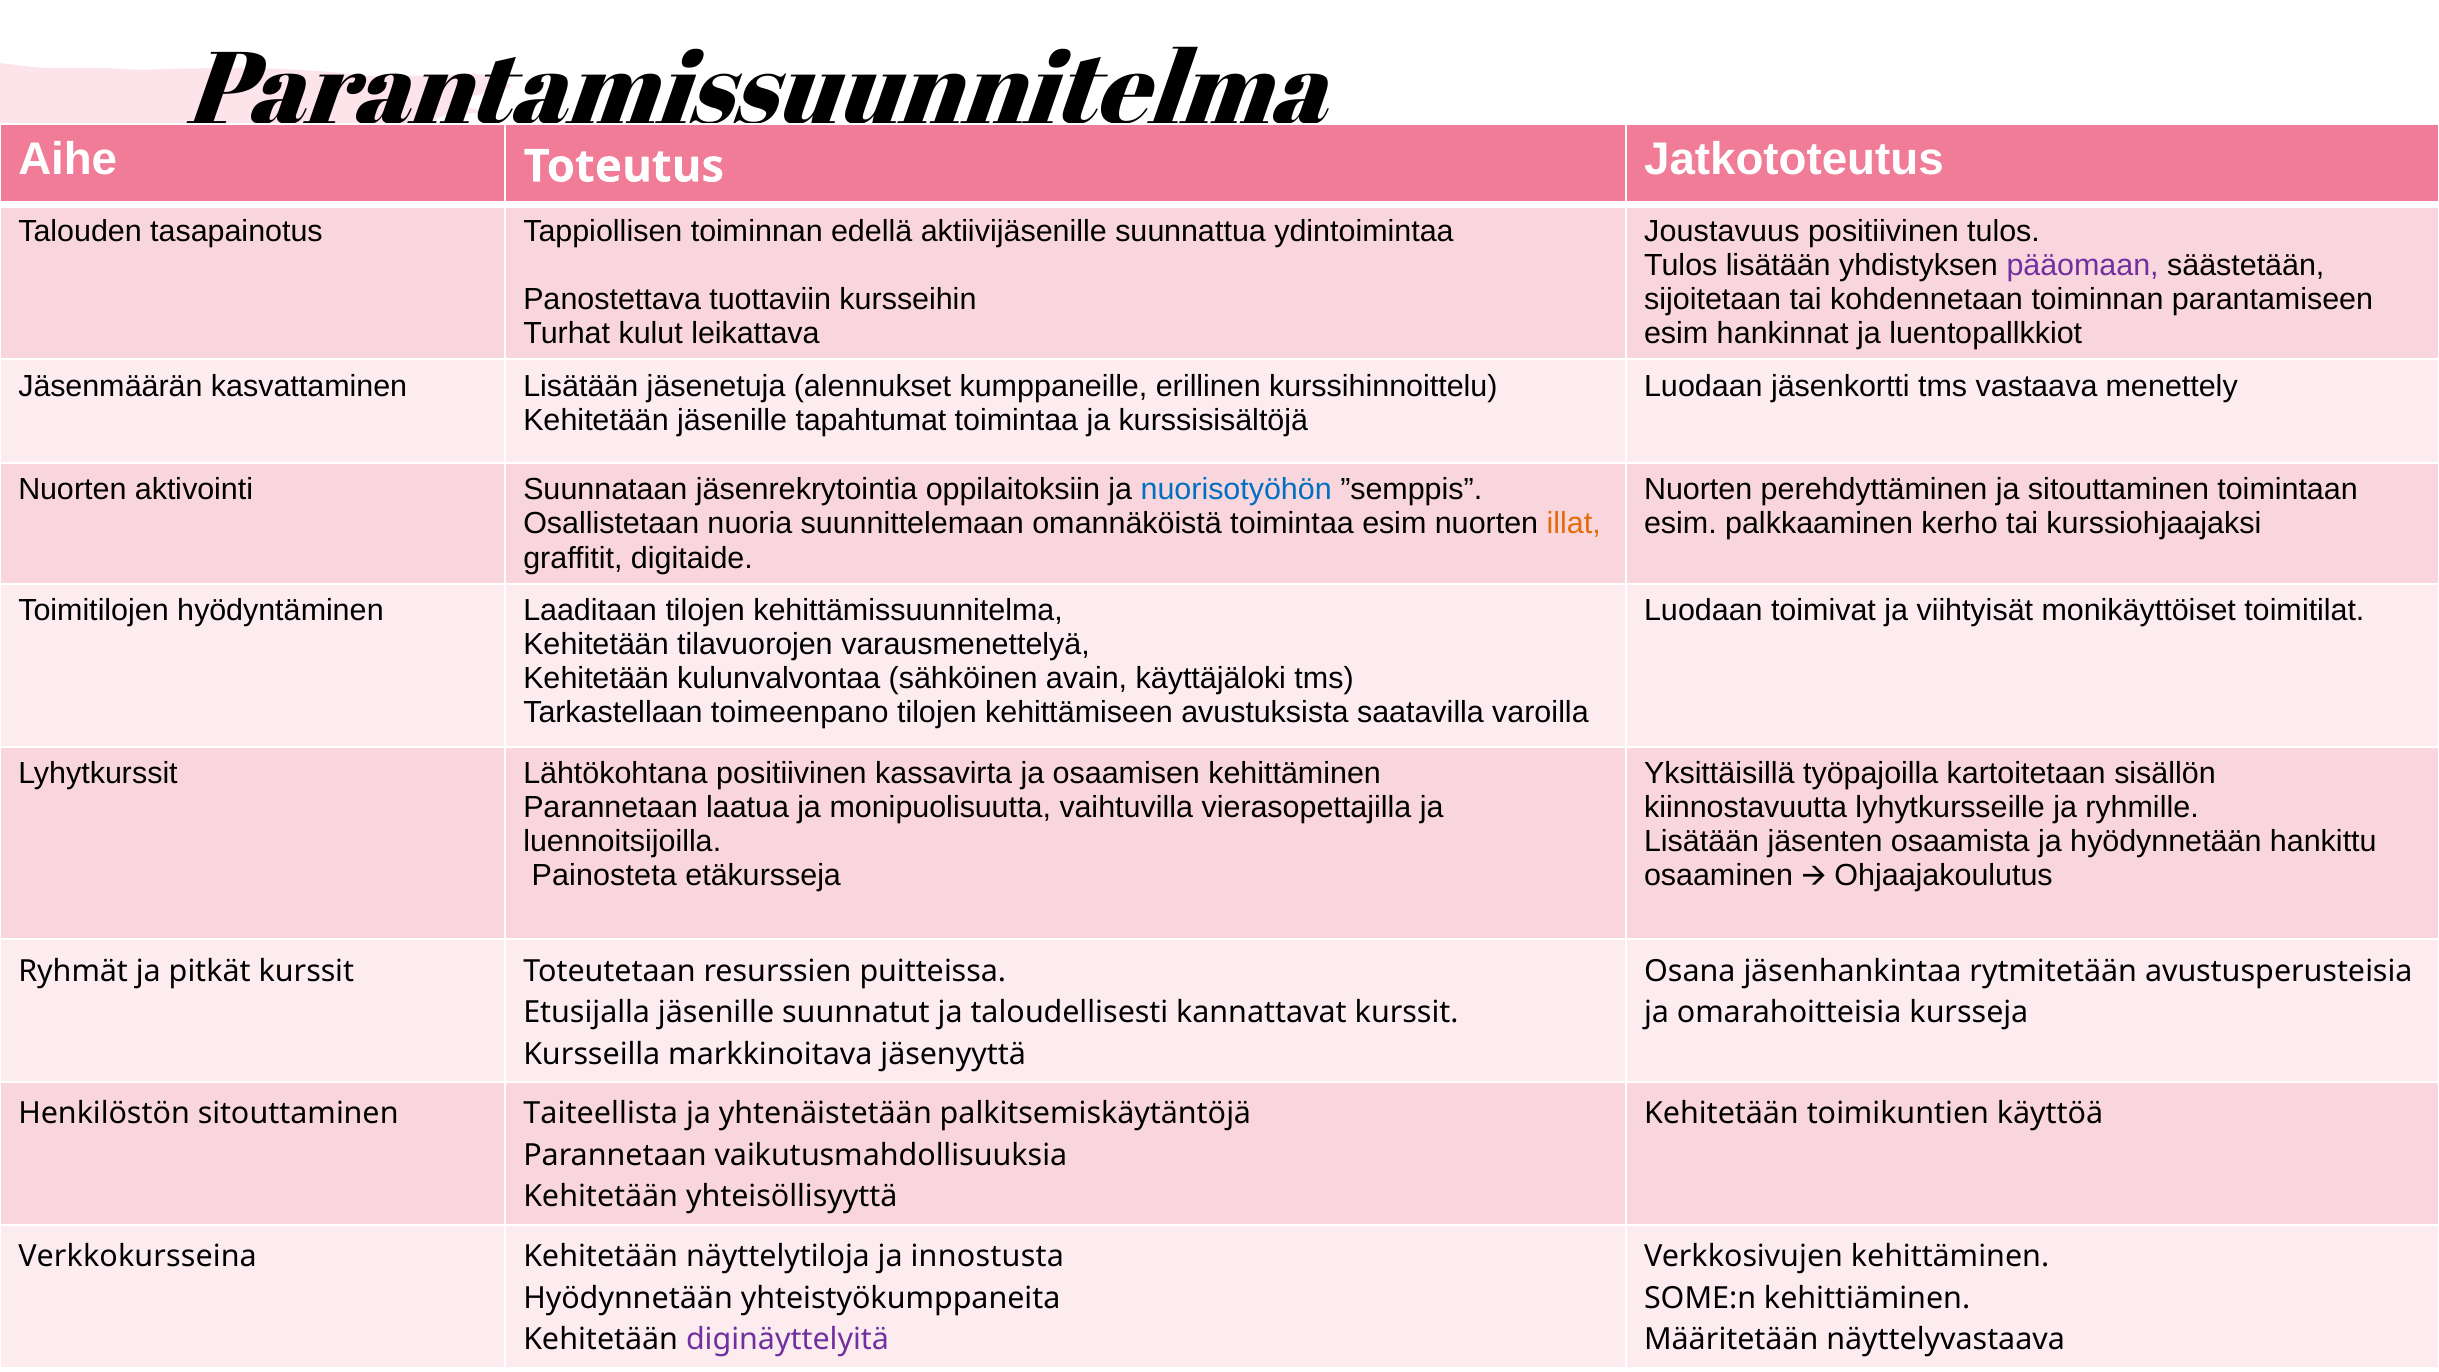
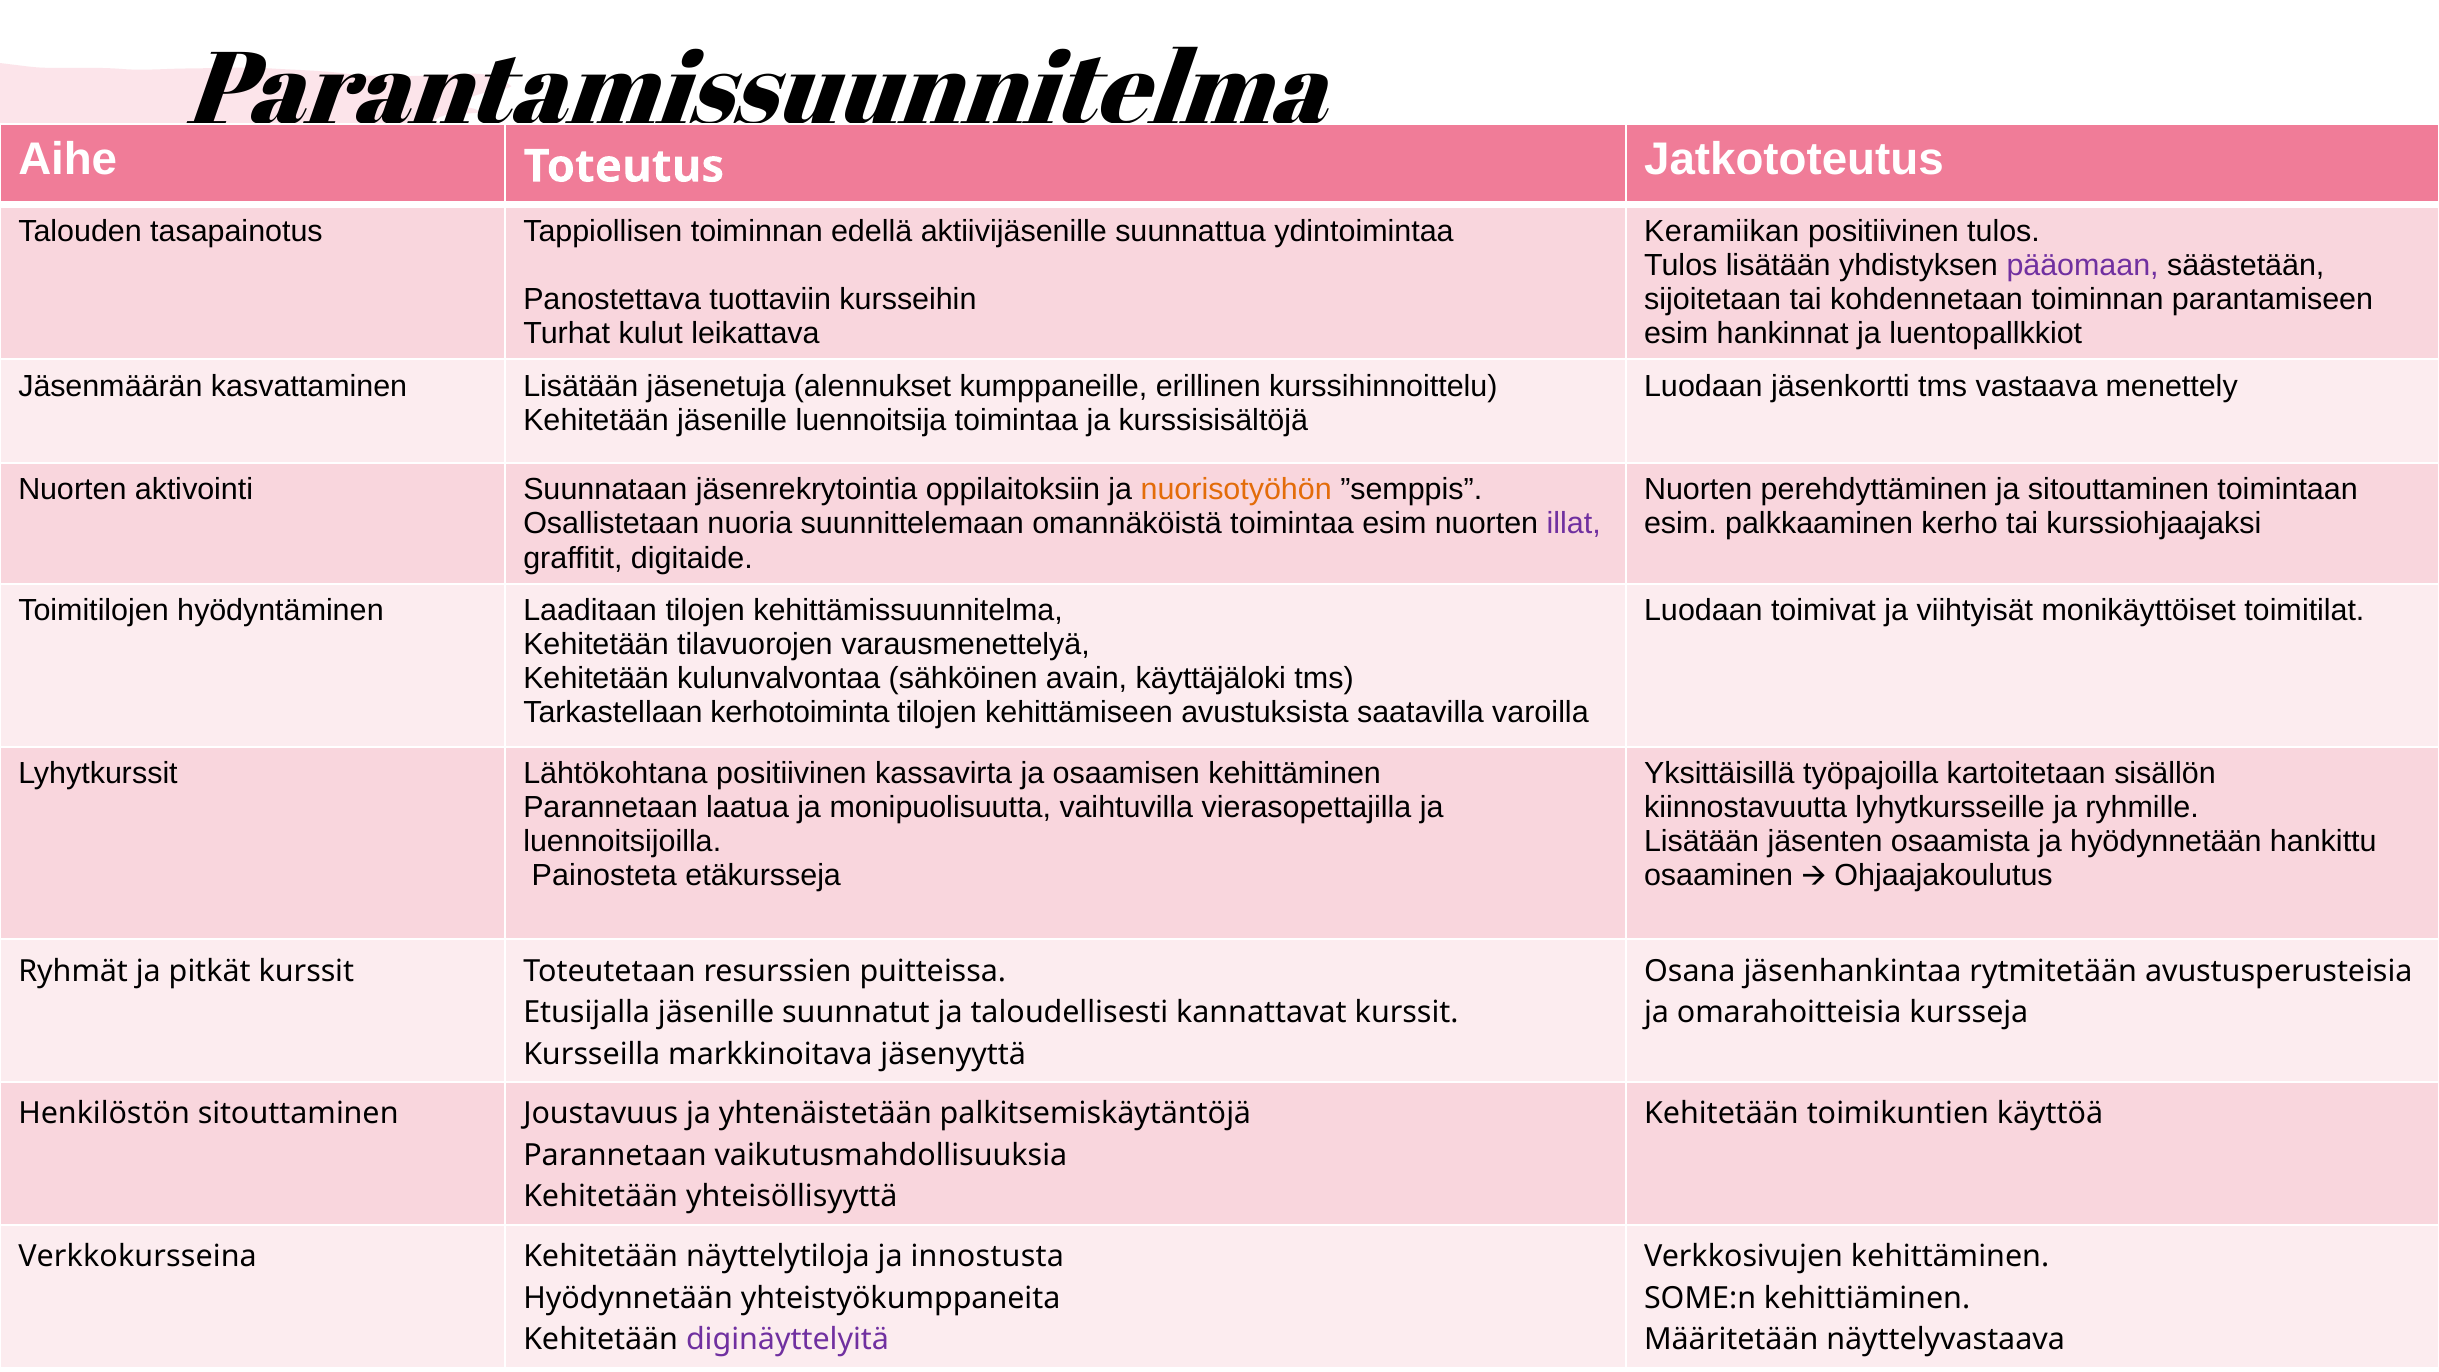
Joustavuus: Joustavuus -> Keramiikan
tapahtumat: tapahtumat -> luennoitsija
nuorisotyöhön colour: blue -> orange
illat colour: orange -> purple
toimeenpano: toimeenpano -> kerhotoiminta
Taiteellista: Taiteellista -> Joustavuus
